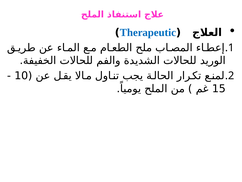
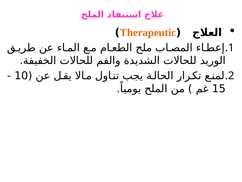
Therapeutic colour: blue -> orange
